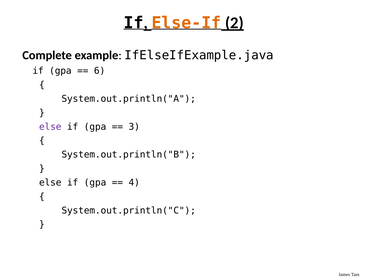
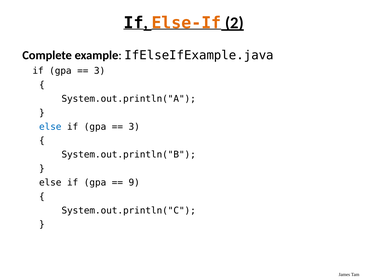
6 at (100, 71): 6 -> 3
else at (50, 127) colour: purple -> blue
4: 4 -> 9
